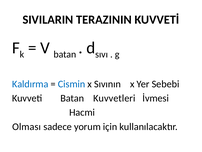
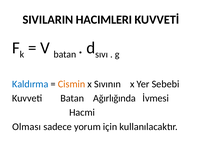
TERAZININ: TERAZININ -> HACIMLERI
Cismin colour: blue -> orange
Kuvvetleri: Kuvvetleri -> Ağırlığında
